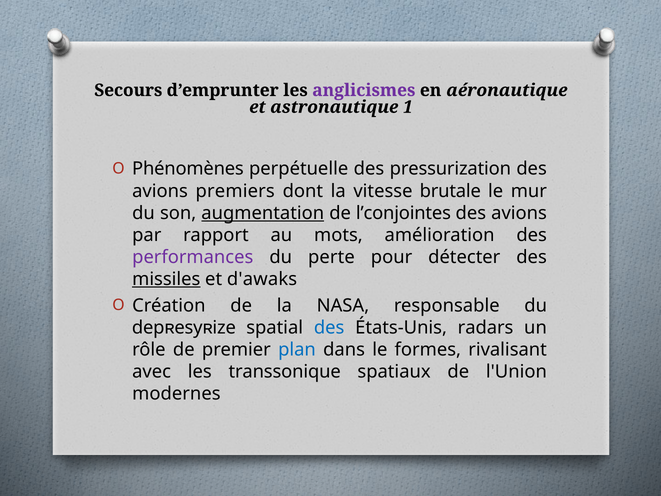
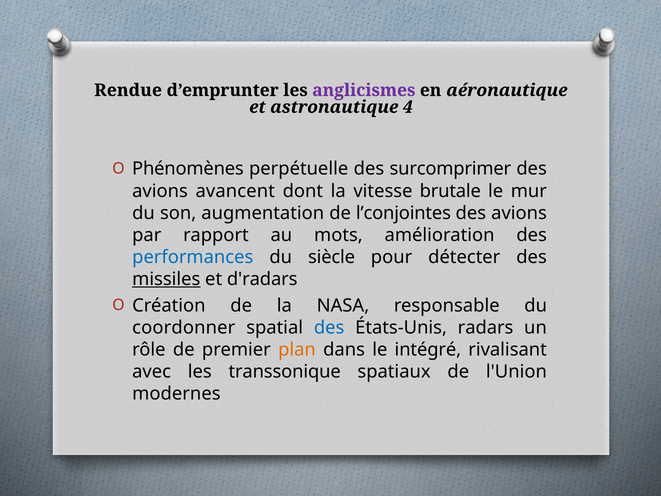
Secours: Secours -> Rendue
1: 1 -> 4
pressurization: pressurization -> surcomprimer
premiers: premiers -> avancent
augmentation underline: present -> none
performances colour: purple -> blue
perte: perte -> siècle
d'awaks: d'awaks -> d'radars
depʀesyʀize: depʀesyʀize -> coordonner
plan colour: blue -> orange
formes: formes -> intégré
